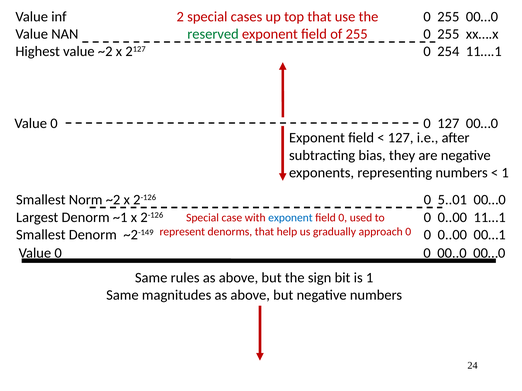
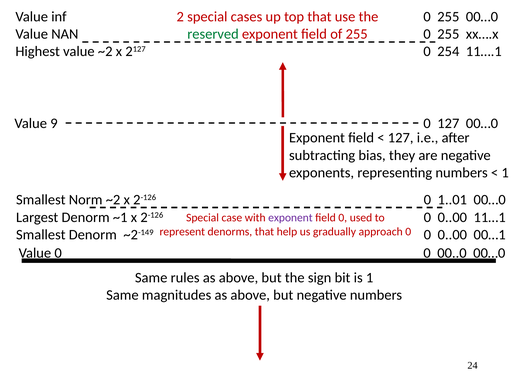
0 at (54, 123): 0 -> 9
5..01: 5..01 -> 1..01
exponent at (290, 218) colour: blue -> purple
